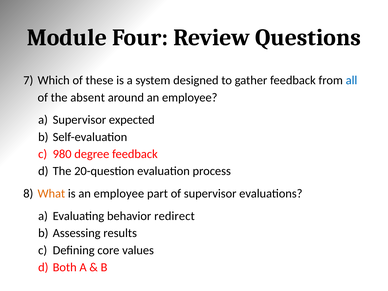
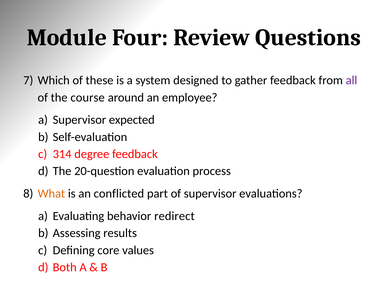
all colour: blue -> purple
absent: absent -> course
980: 980 -> 314
is an employee: employee -> conflicted
